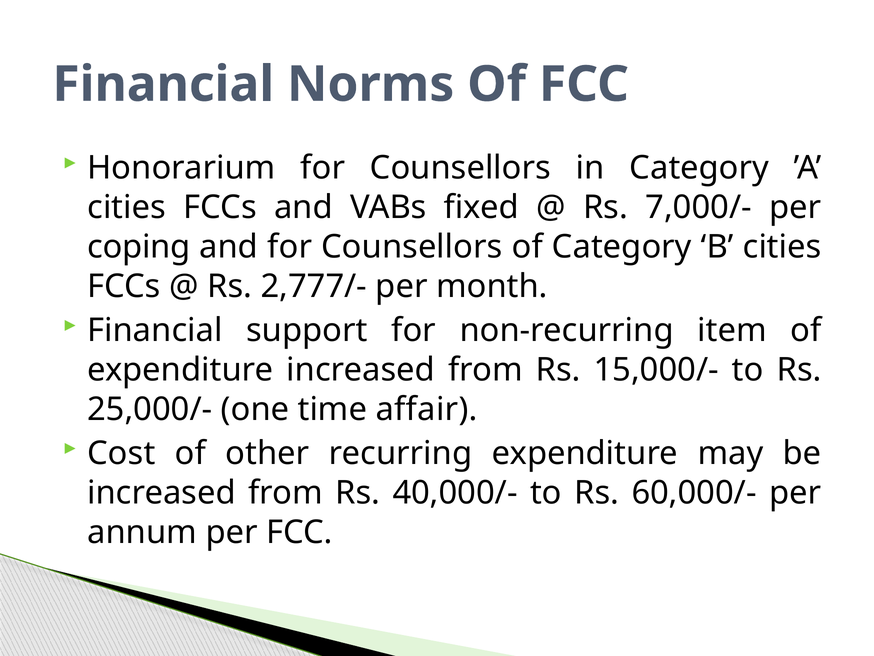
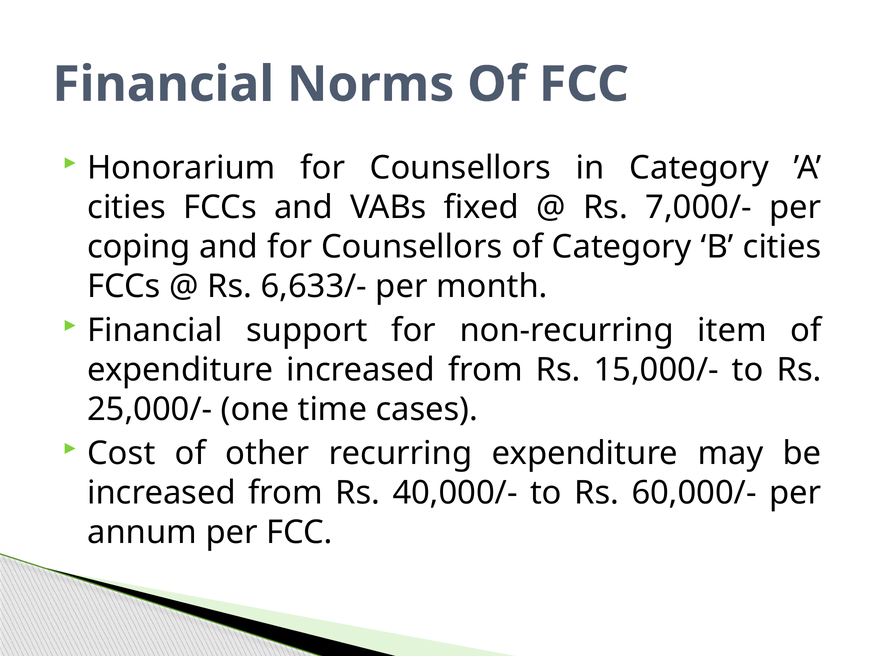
2,777/-: 2,777/- -> 6,633/-
affair: affair -> cases
